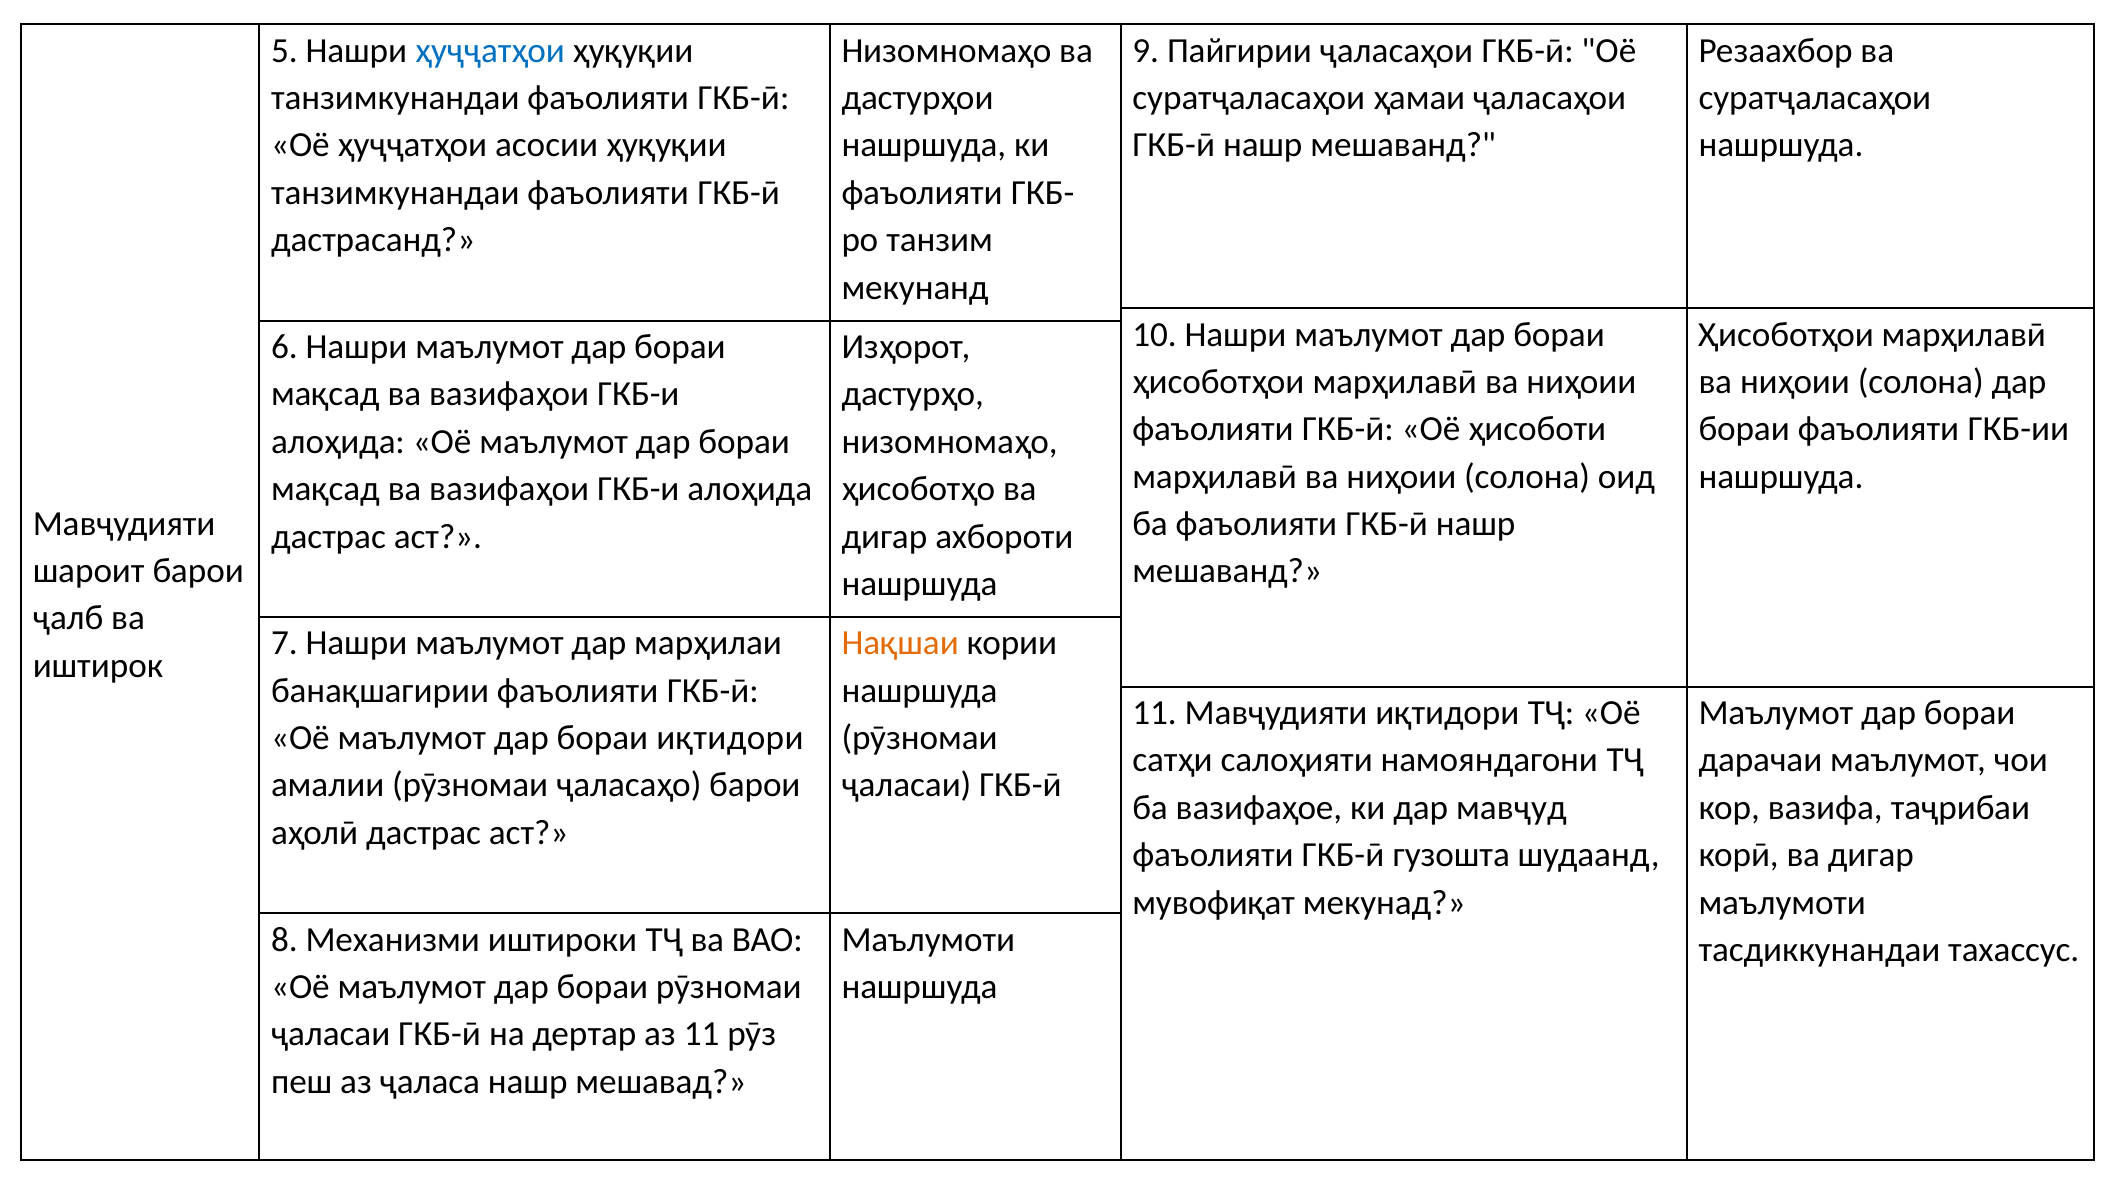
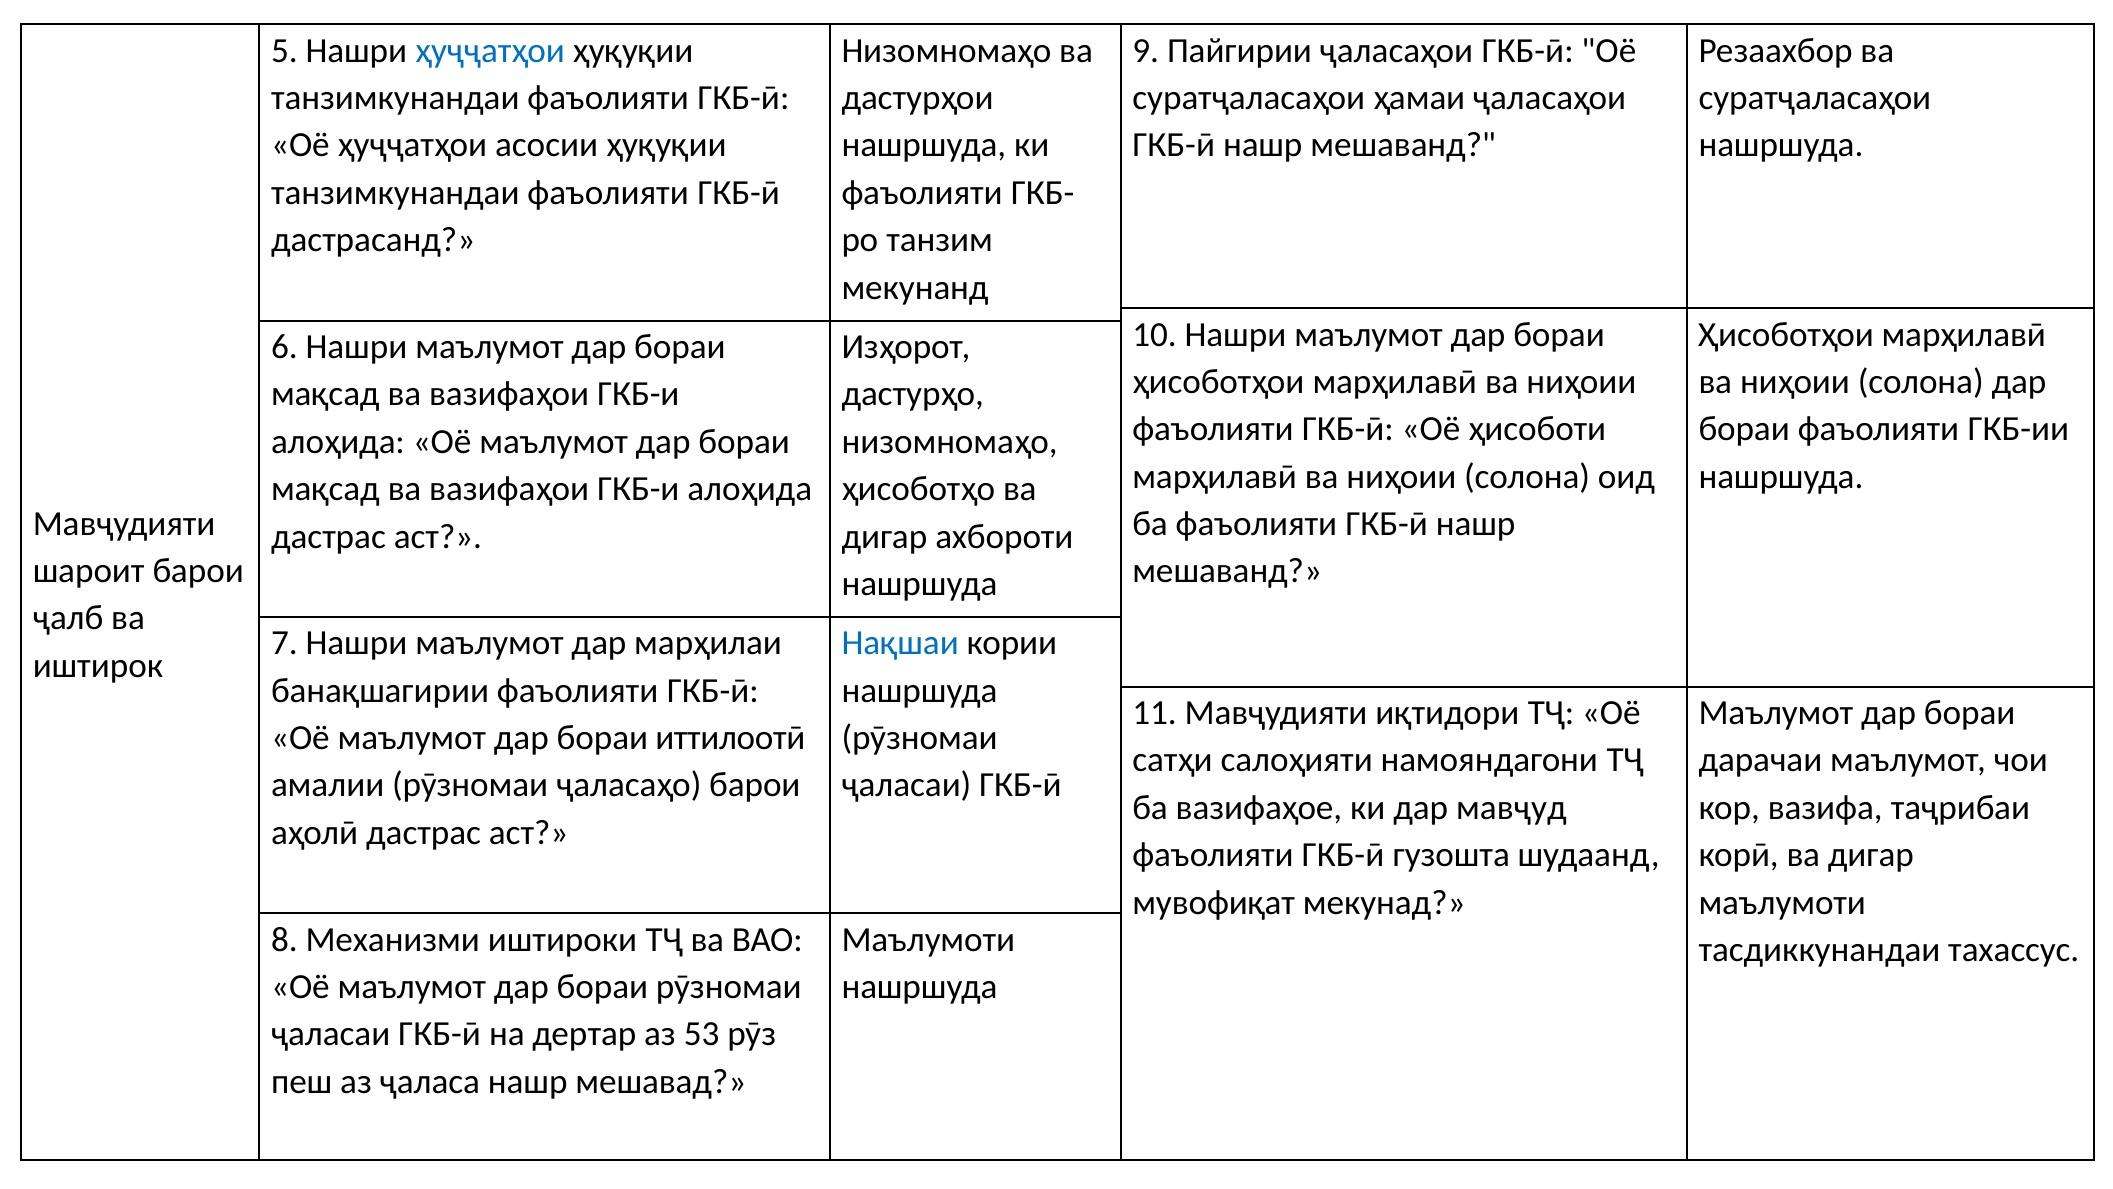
Нақшаи colour: orange -> blue
бораи иқтидори: иқтидори -> иттилоотӣ
аз 11: 11 -> 53
